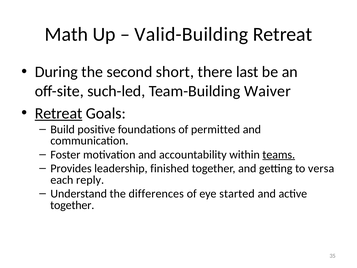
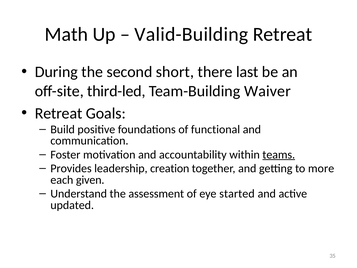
such-led: such-led -> third-led
Retreat at (59, 113) underline: present -> none
permitted: permitted -> functional
finished: finished -> creation
versa: versa -> more
reply: reply -> given
differences: differences -> assessment
together at (72, 205): together -> updated
